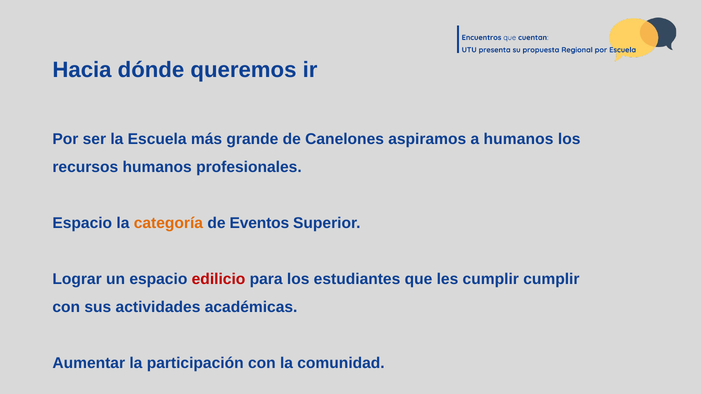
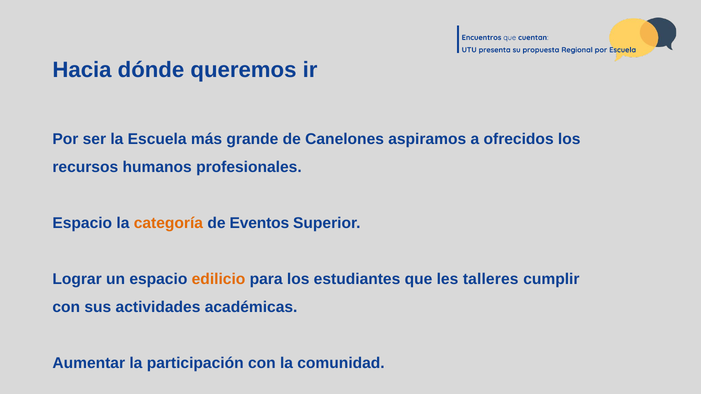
a humanos: humanos -> ofrecidos
edilicio colour: red -> orange
les cumplir: cumplir -> talleres
